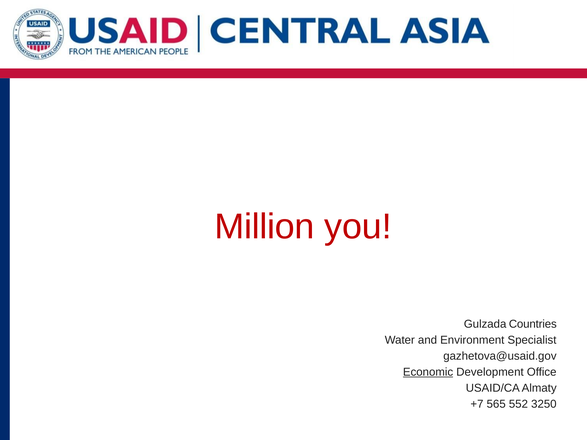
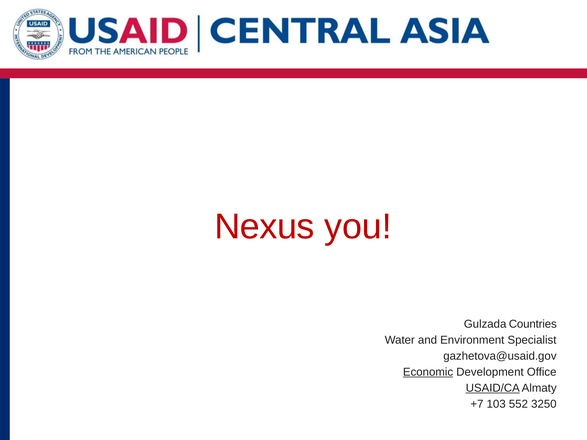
Million: Million -> Nexus
USAID/CA underline: none -> present
565: 565 -> 103
